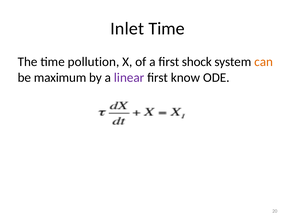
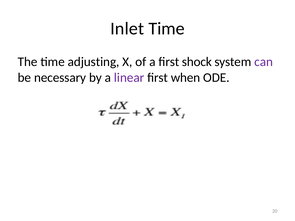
pollution: pollution -> adjusting
can colour: orange -> purple
maximum: maximum -> necessary
know: know -> when
